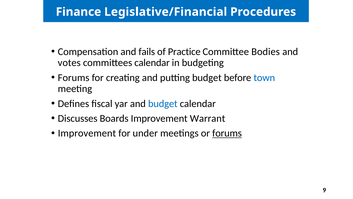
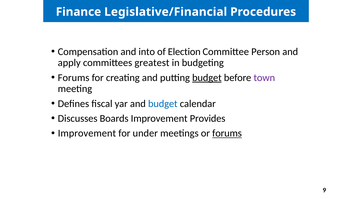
fails: fails -> into
Practice: Practice -> Election
Bodies: Bodies -> Person
votes: votes -> apply
committees calendar: calendar -> greatest
budget at (207, 77) underline: none -> present
town colour: blue -> purple
Warrant: Warrant -> Provides
